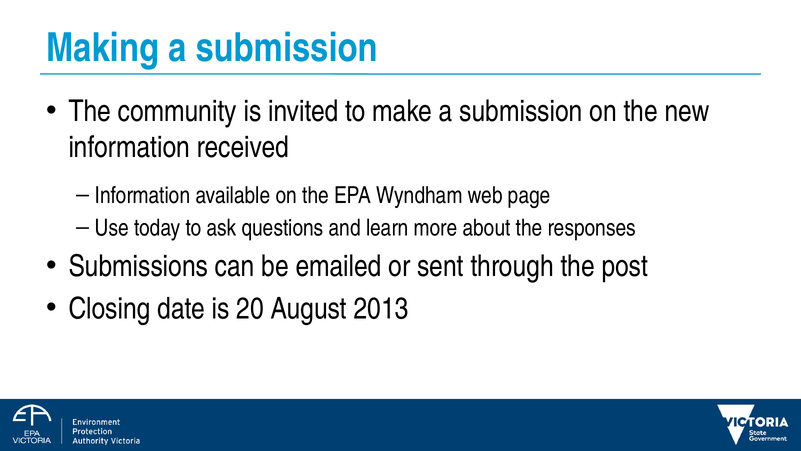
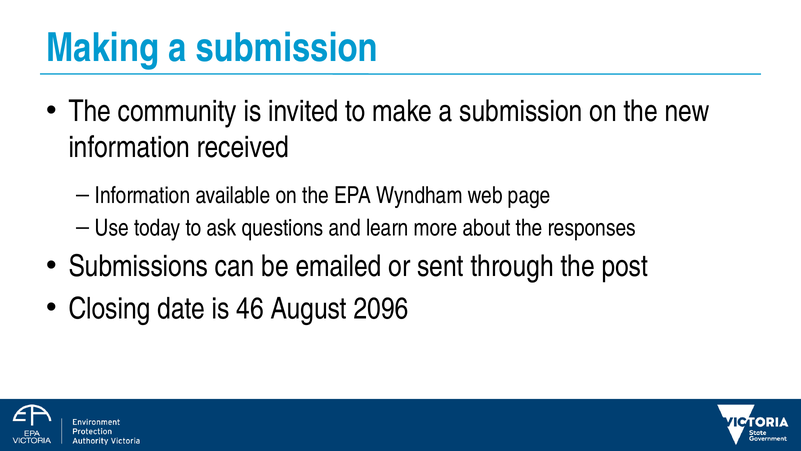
20: 20 -> 46
2013: 2013 -> 2096
